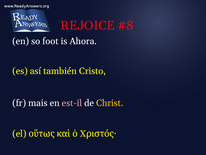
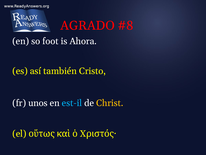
REJOICE: REJOICE -> AGRADO
mais: mais -> unos
est-il colour: pink -> light blue
